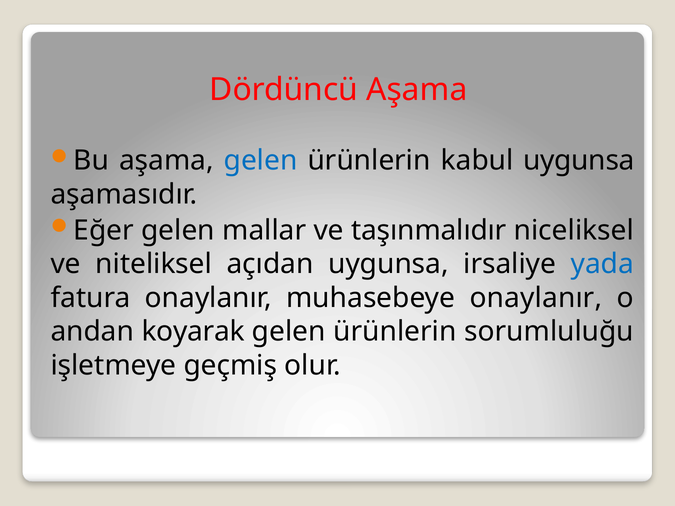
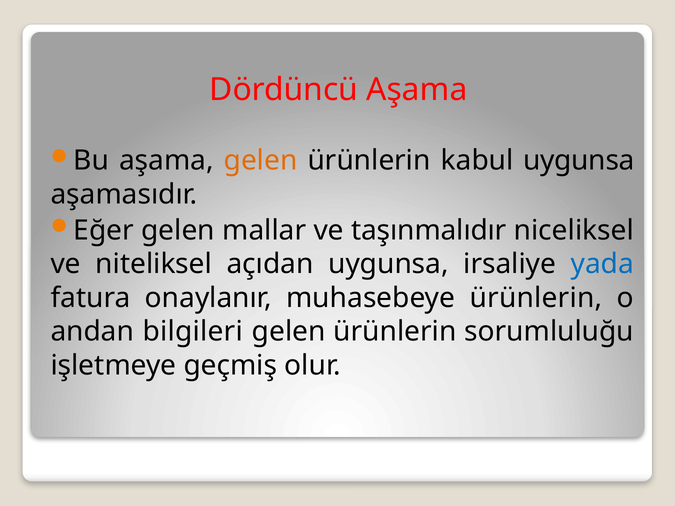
gelen at (261, 161) colour: blue -> orange
muhasebeye onaylanır: onaylanır -> ürünlerin
koyarak: koyarak -> bilgileri
